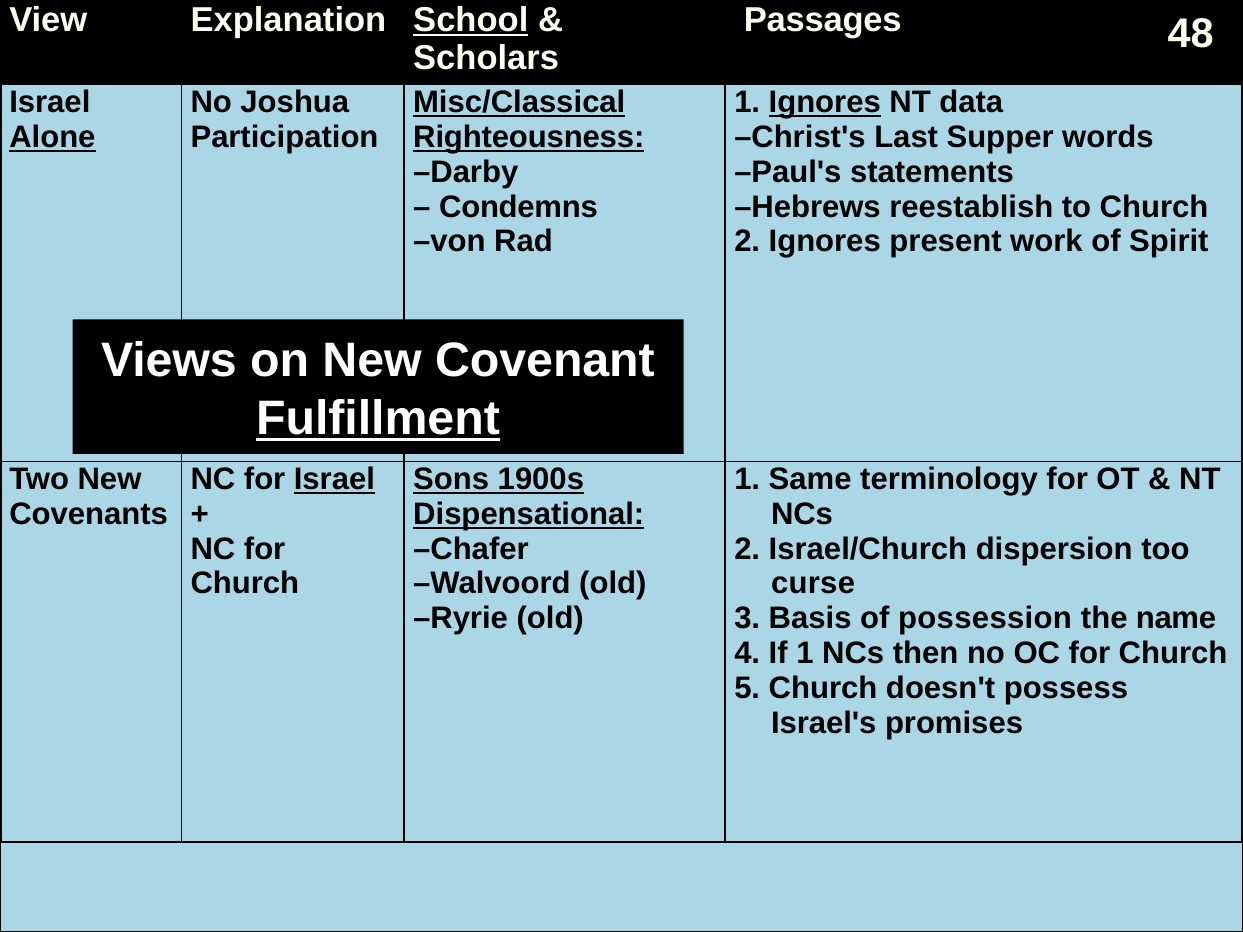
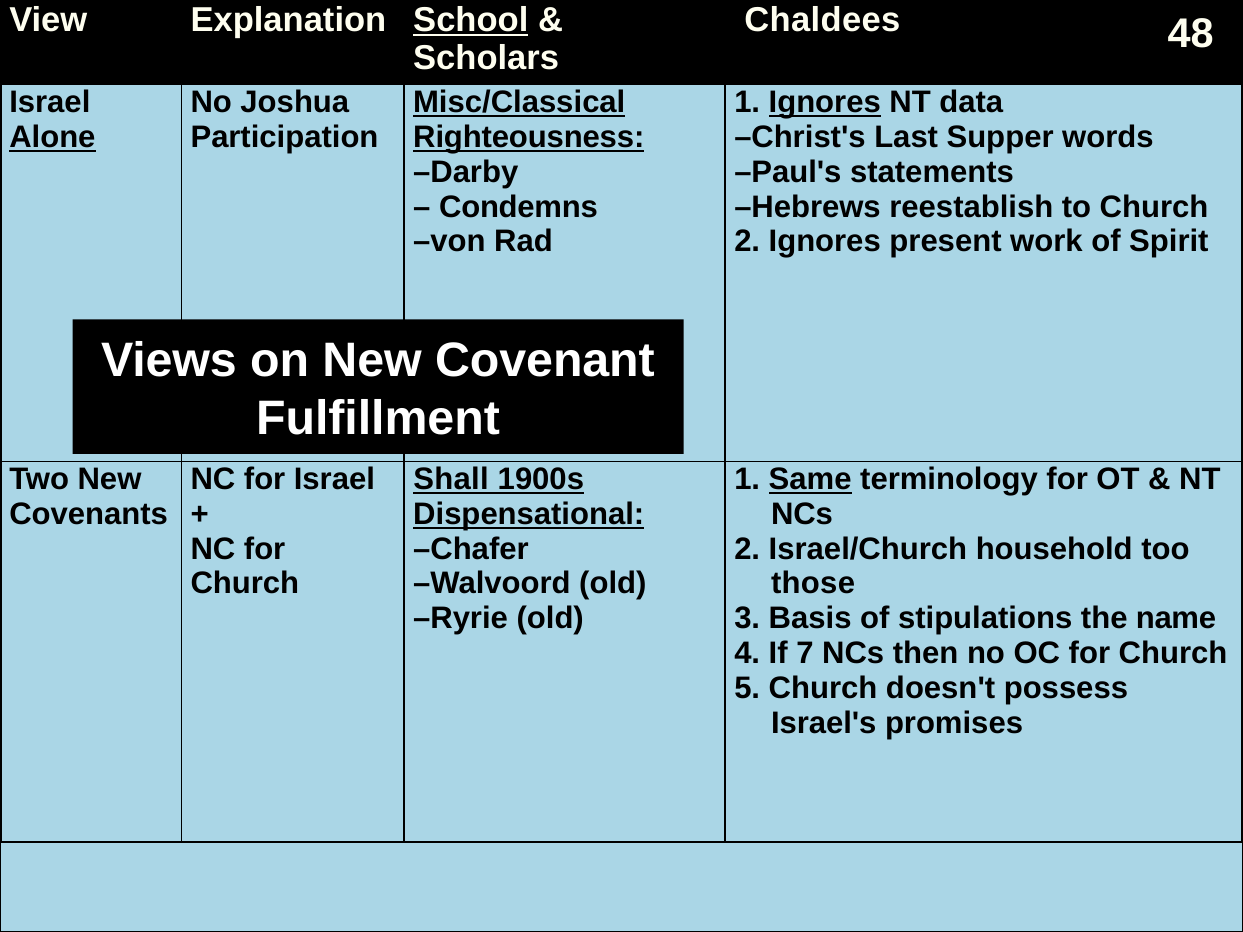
Passages: Passages -> Chaldees
Fulfillment underline: present -> none
Israel at (334, 480) underline: present -> none
Sons: Sons -> Shall
Same underline: none -> present
dispersion: dispersion -> household
curse: curse -> those
possession: possession -> stipulations
If 1: 1 -> 7
